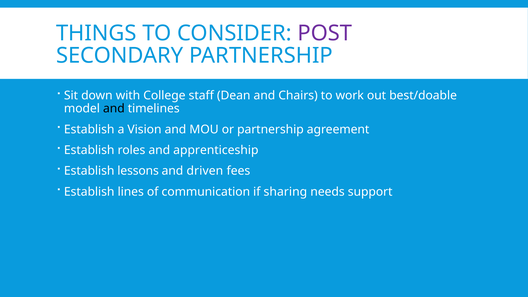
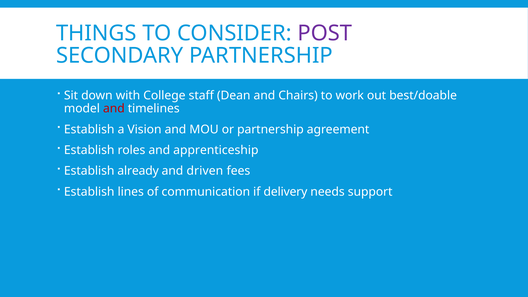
and at (114, 109) colour: black -> red
lessons: lessons -> already
sharing: sharing -> delivery
